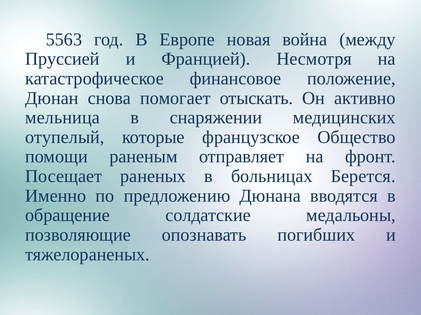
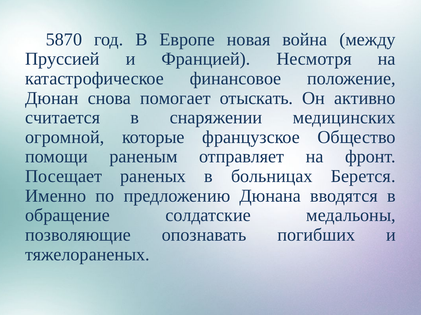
5563: 5563 -> 5870
мельница: мельница -> считается
отупелый: отупелый -> огромной
